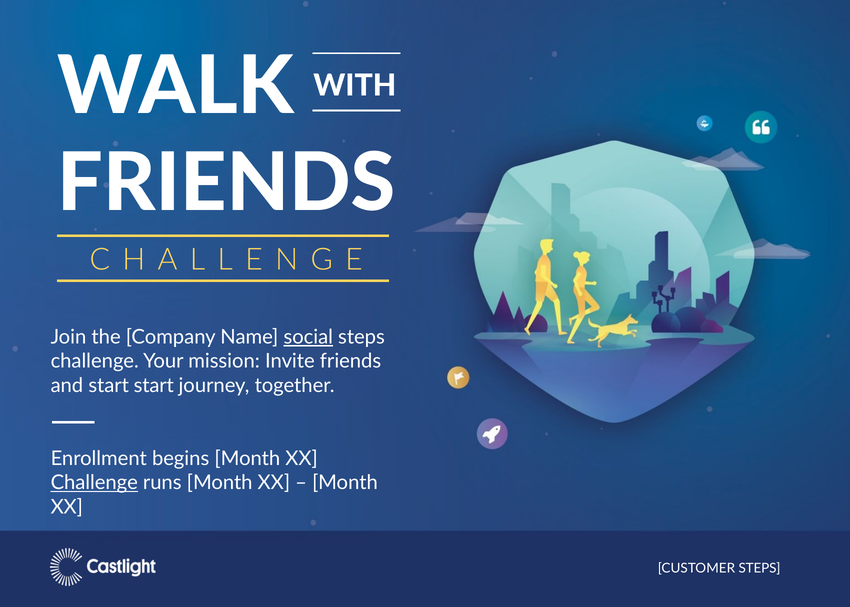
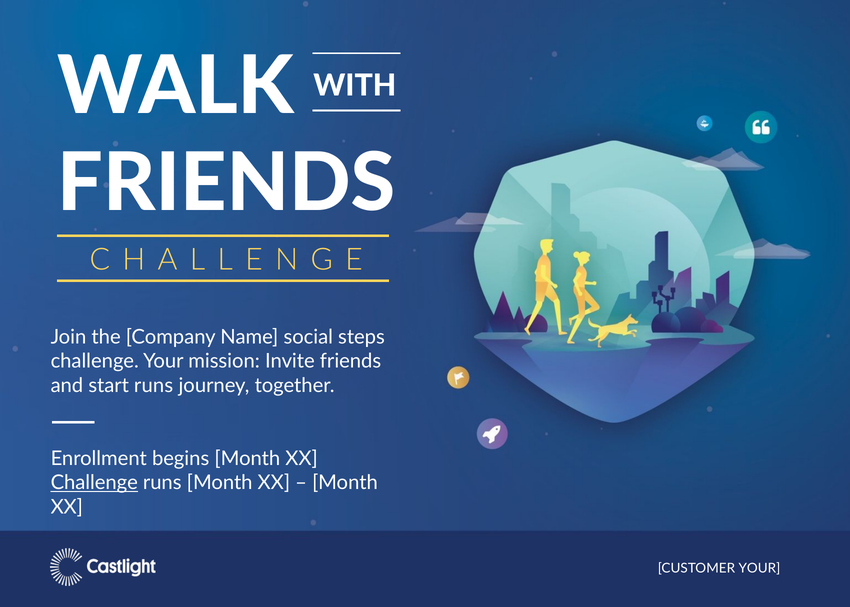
social underline: present -> none
start start: start -> runs
CUSTOMER STEPS: STEPS -> YOUR
